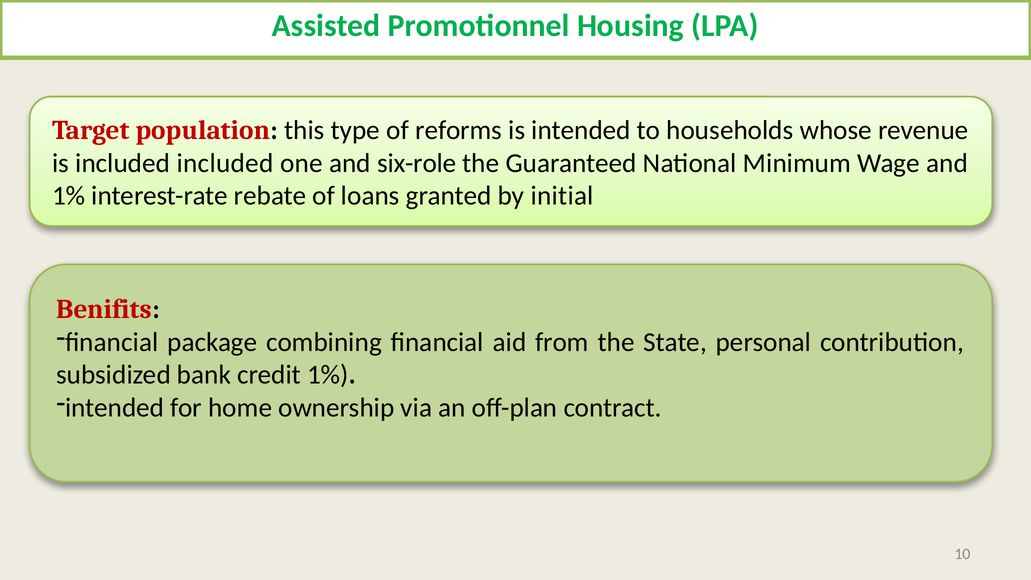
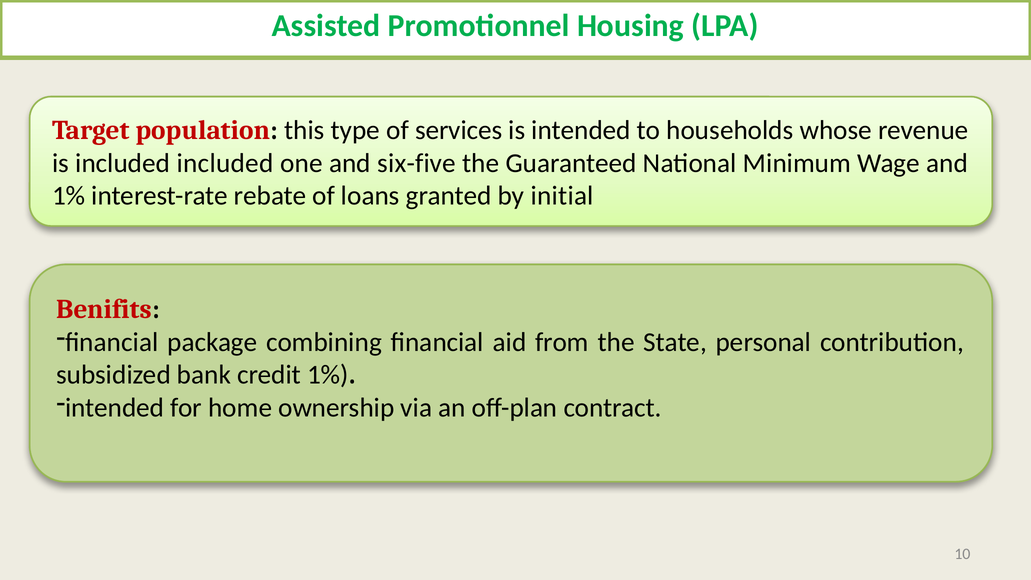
reforms: reforms -> services
six-role: six-role -> six-five
